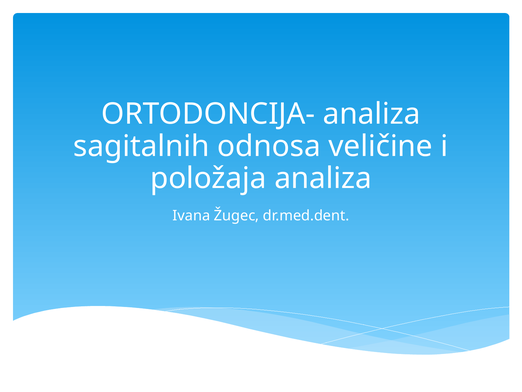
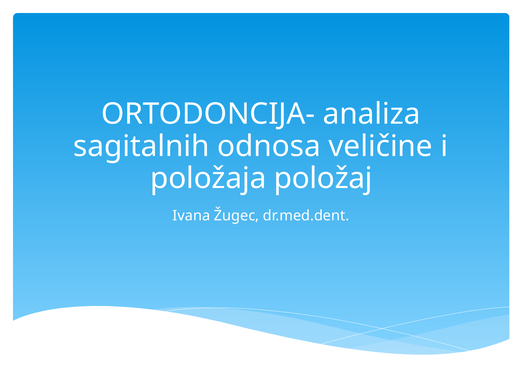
položaja analiza: analiza -> položaj
